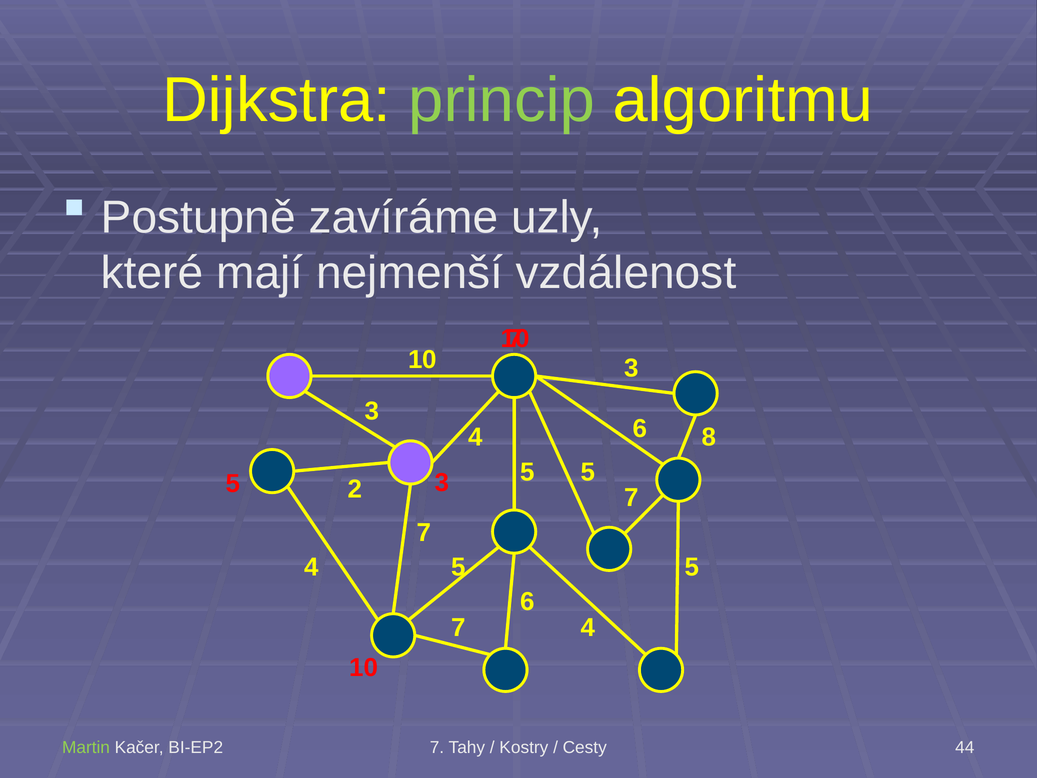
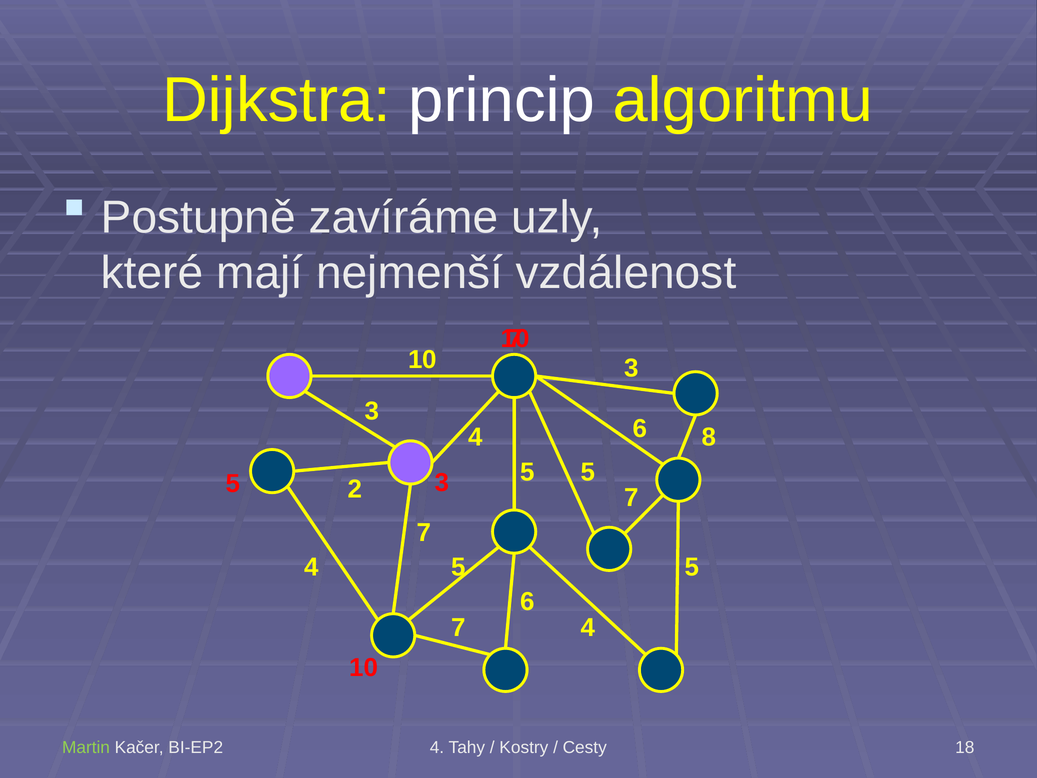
princip colour: light green -> white
BI-EP2 7: 7 -> 4
44: 44 -> 18
